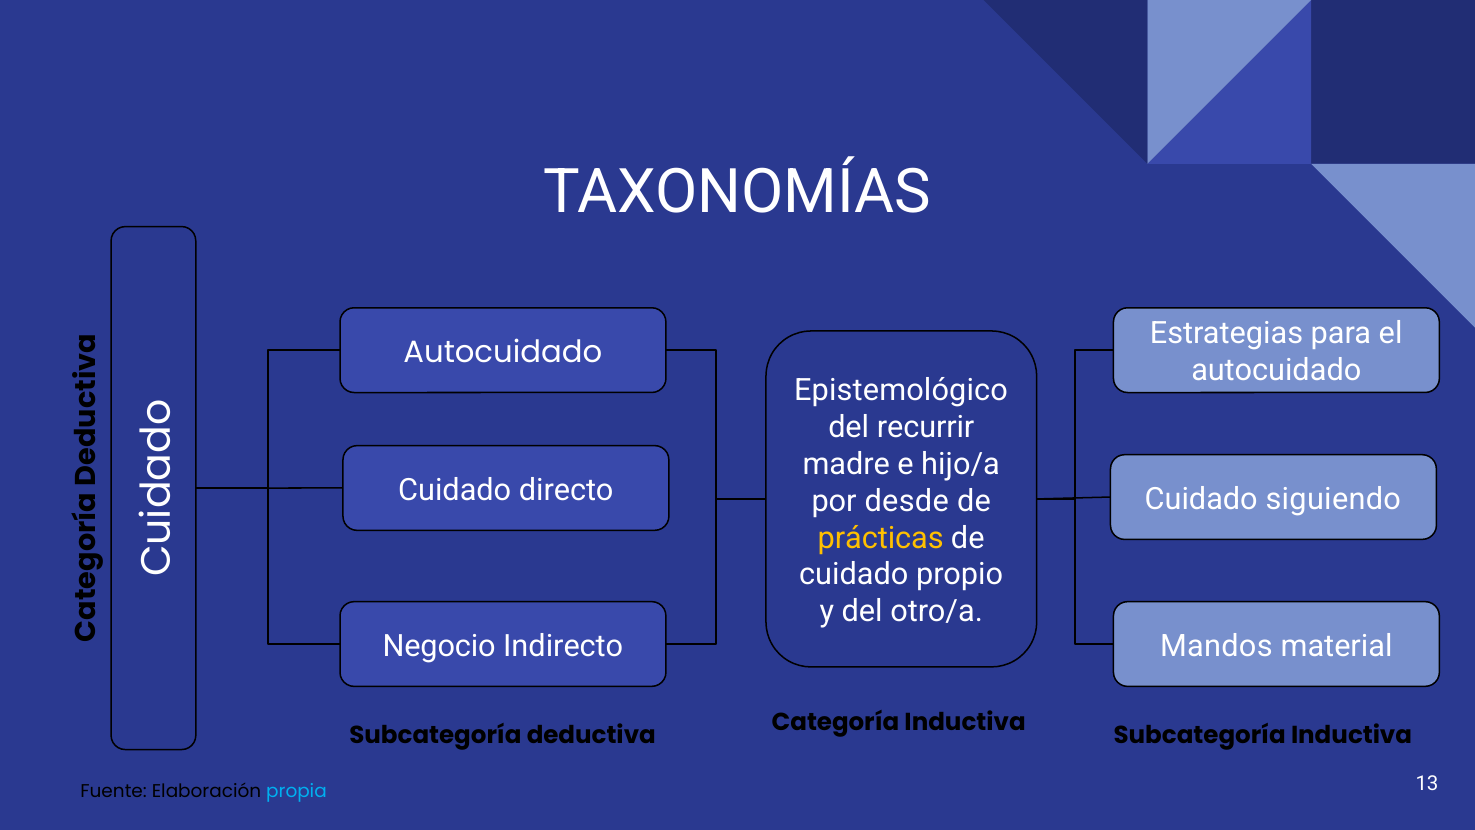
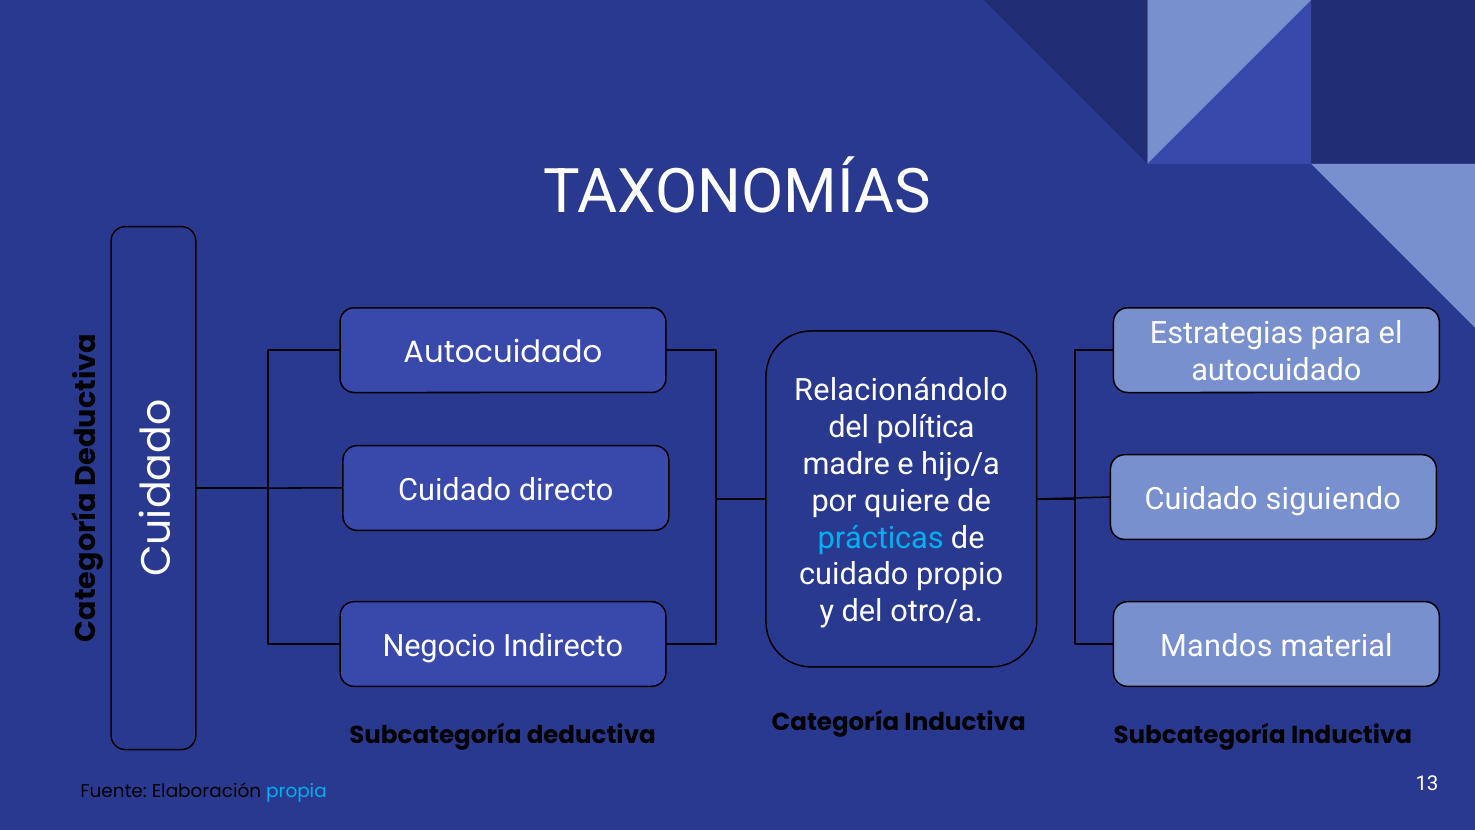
Epistemológico: Epistemológico -> Relacionándolo
recurrir: recurrir -> política
desde: desde -> quiere
prácticas colour: yellow -> light blue
